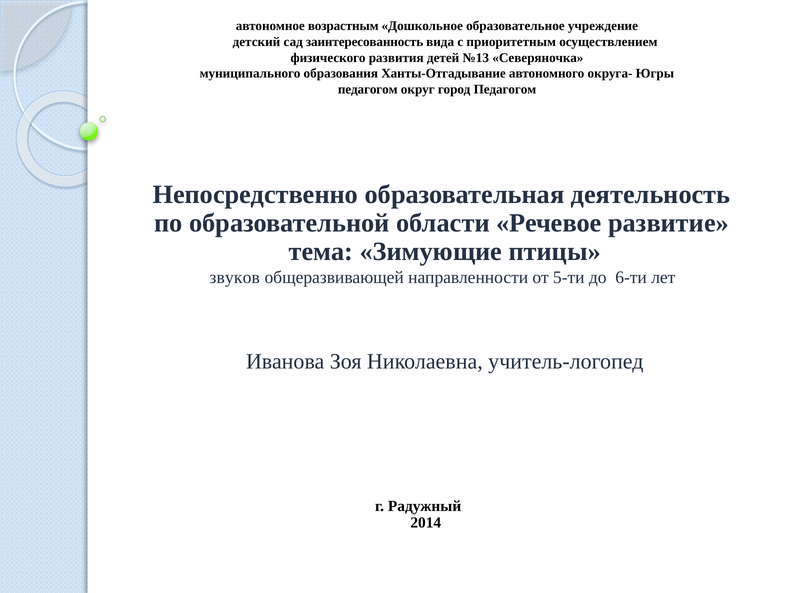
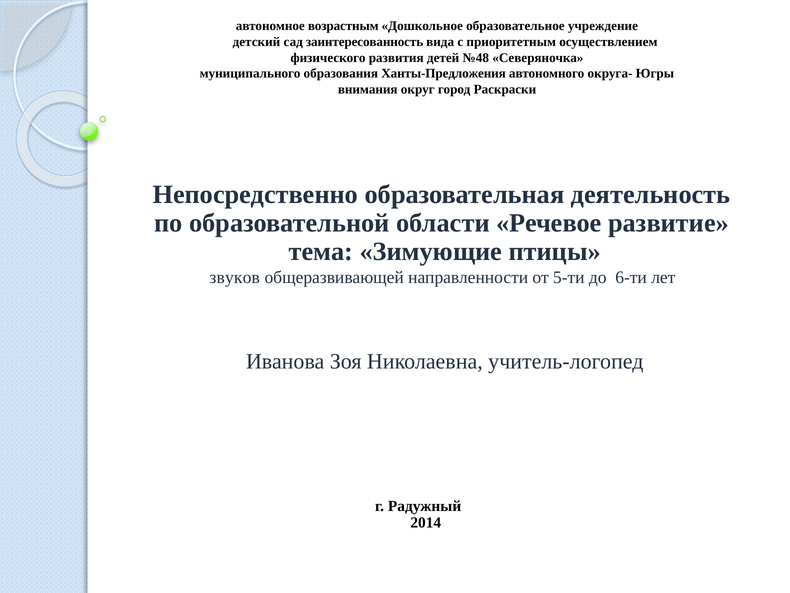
№13: №13 -> №48
Ханты-Отгадывание: Ханты-Отгадывание -> Ханты-Предложения
педагогом at (368, 89): педагогом -> внимания
город Педагогом: Педагогом -> Раскраски
